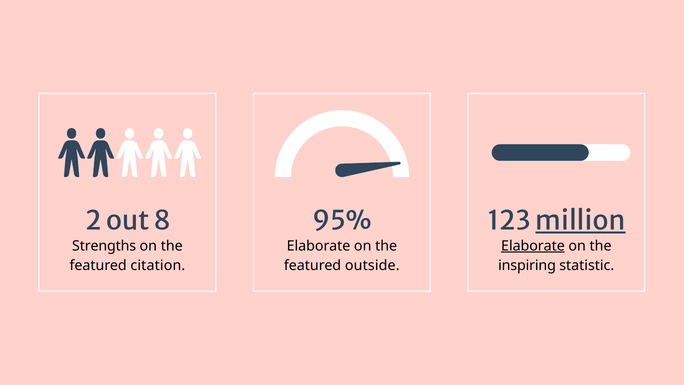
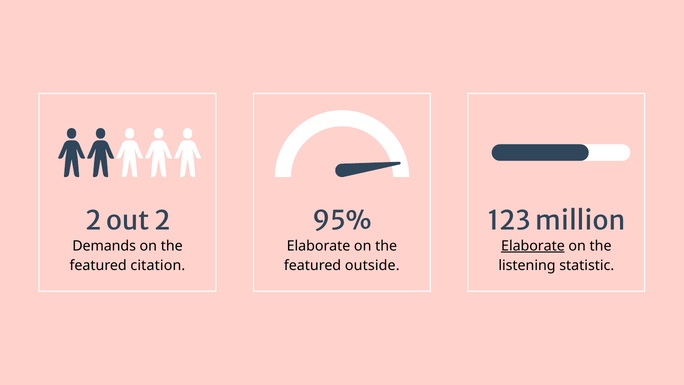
out 8: 8 -> 2
million underline: present -> none
Strengths: Strengths -> Demands
inspiring: inspiring -> listening
